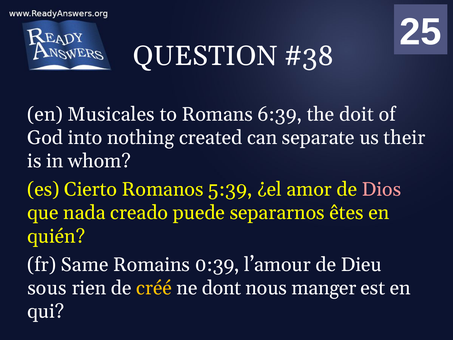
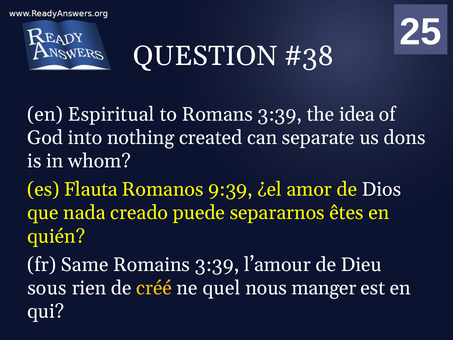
Musicales: Musicales -> Espiritual
Romans 6:39: 6:39 -> 3:39
doit: doit -> idea
their: their -> dons
Cierto: Cierto -> Flauta
5:39: 5:39 -> 9:39
Dios colour: pink -> white
Romains 0:39: 0:39 -> 3:39
dont: dont -> quel
